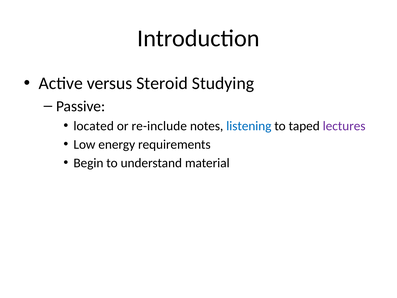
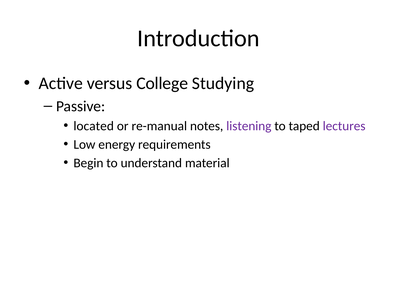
Steroid: Steroid -> College
re-include: re-include -> re-manual
listening colour: blue -> purple
